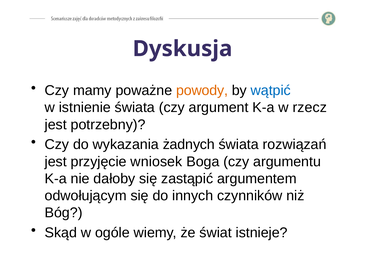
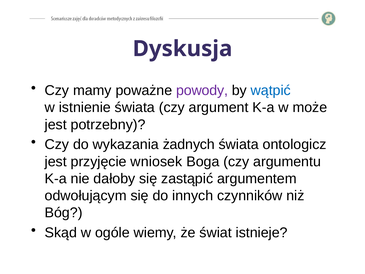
powody colour: orange -> purple
rzecz: rzecz -> może
rozwiązań: rozwiązań -> ontologicz
